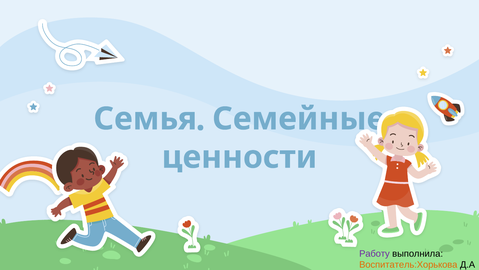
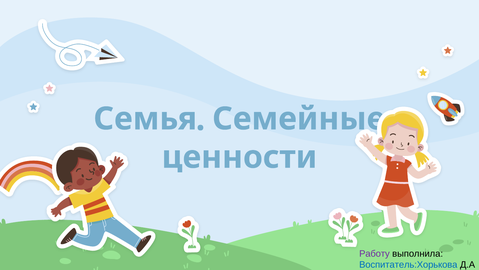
Воспитатель:Хорькова colour: orange -> blue
